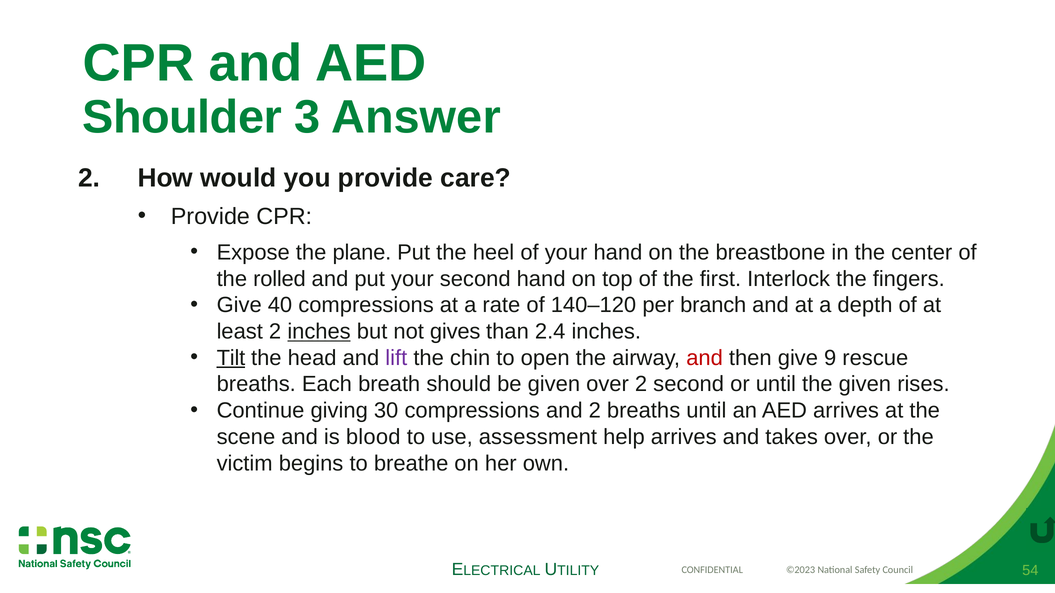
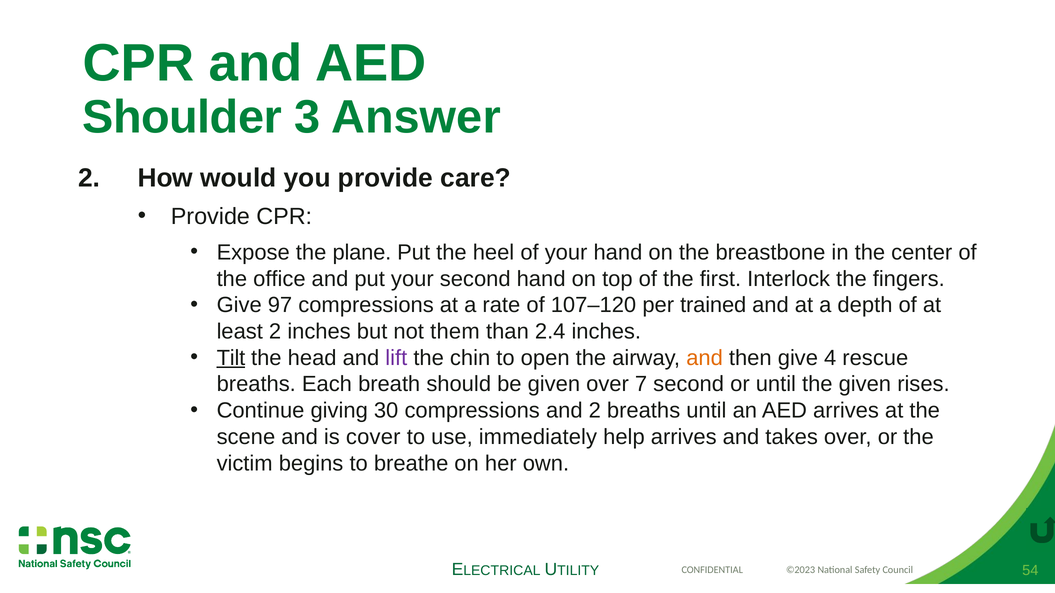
rolled: rolled -> office
40: 40 -> 97
140–120: 140–120 -> 107–120
branch: branch -> trained
inches at (319, 332) underline: present -> none
gives: gives -> them
and at (705, 358) colour: red -> orange
9: 9 -> 4
over 2: 2 -> 7
blood: blood -> cover
assessment: assessment -> immediately
